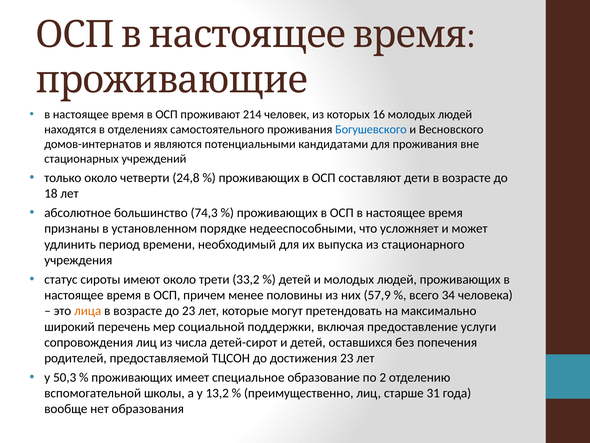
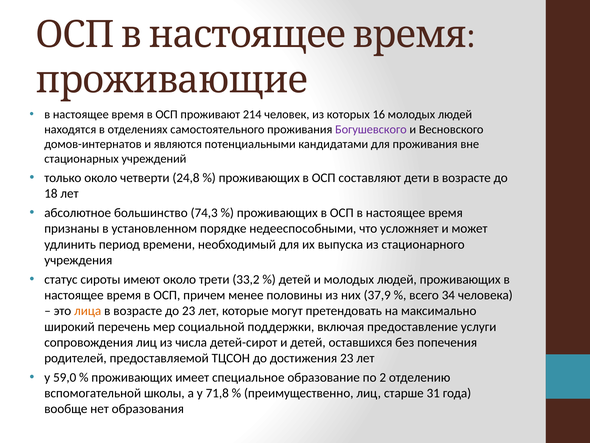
Богушевского colour: blue -> purple
57,9: 57,9 -> 37,9
50,3: 50,3 -> 59,0
13,2: 13,2 -> 71,8
